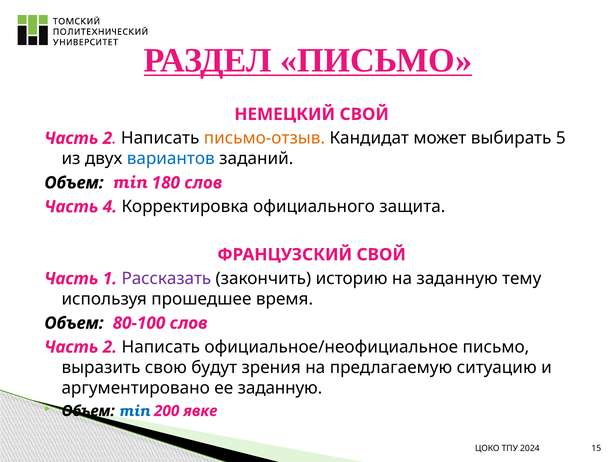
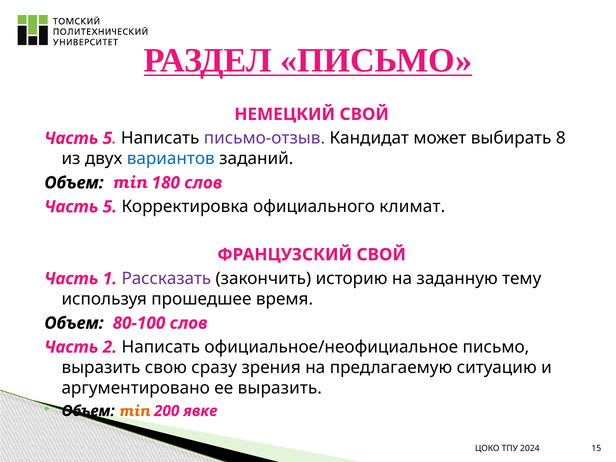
2 at (107, 138): 2 -> 5
письмо-отзыв colour: orange -> purple
5: 5 -> 8
4 at (110, 207): 4 -> 5
защита: защита -> климат
будут: будут -> сразу
ее заданную: заданную -> выразить
min at (134, 411) colour: blue -> orange
